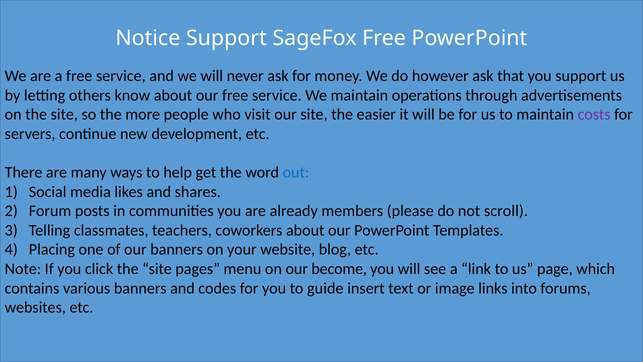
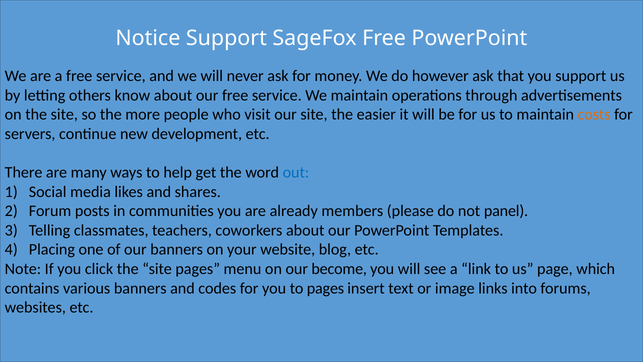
costs colour: purple -> orange
scroll: scroll -> panel
to guide: guide -> pages
